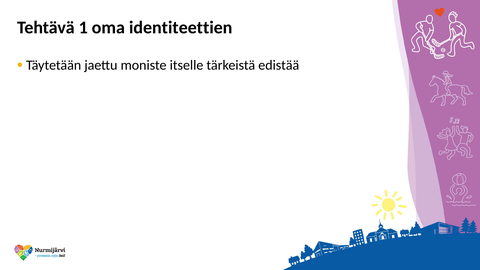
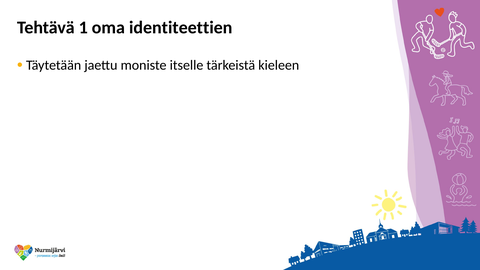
edistää: edistää -> kieleen
